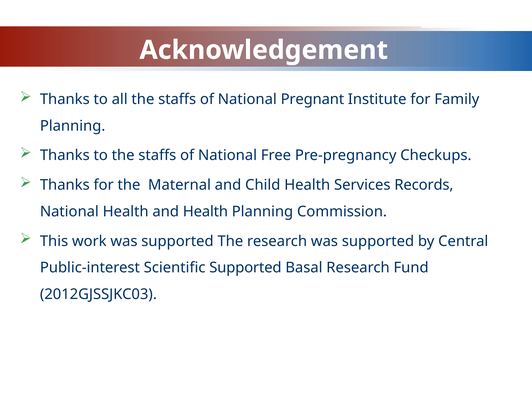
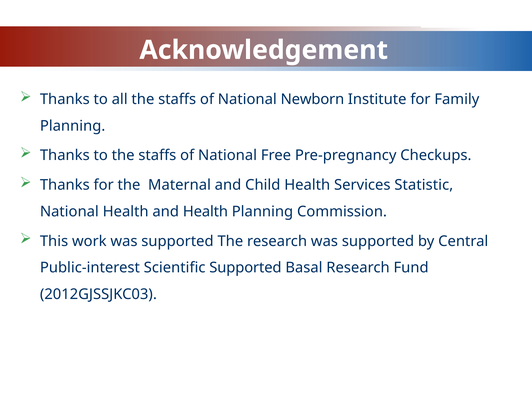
Pregnant: Pregnant -> Newborn
Records: Records -> Statistic
